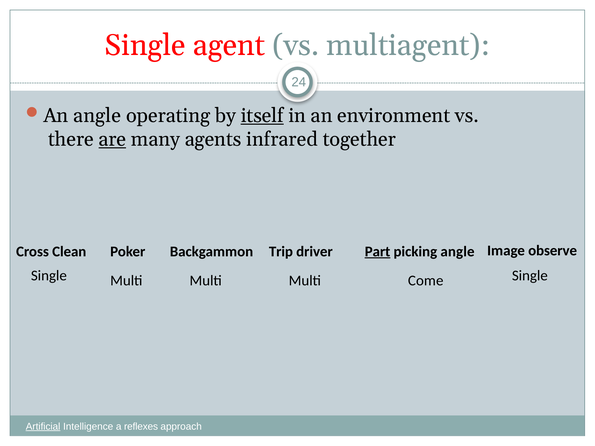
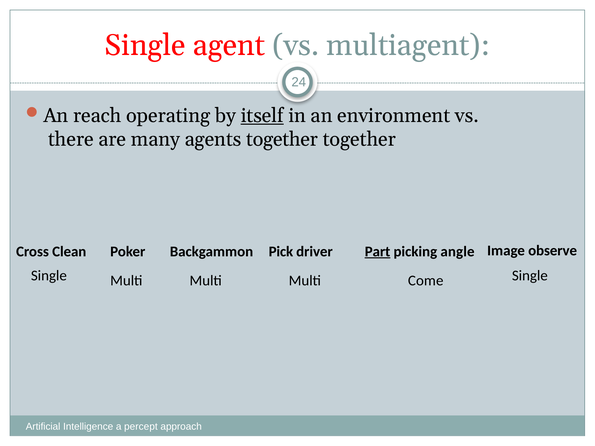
An angle: angle -> reach
are underline: present -> none
agents infrared: infrared -> together
Trip: Trip -> Pick
Artificial underline: present -> none
reflexes: reflexes -> percept
